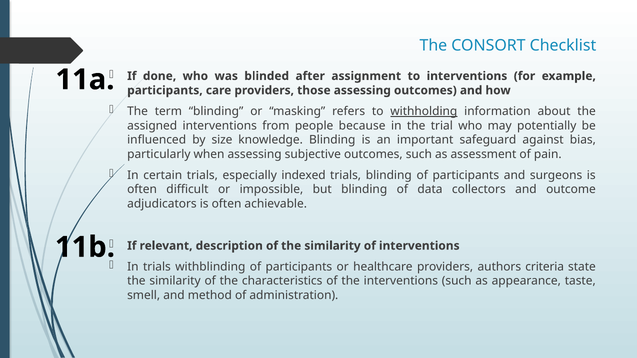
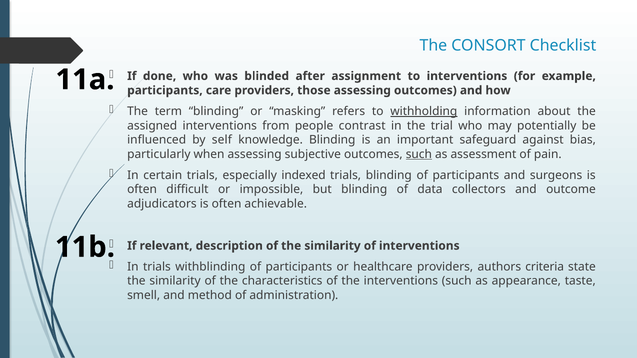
because: because -> contrast
size: size -> self
such at (419, 154) underline: none -> present
